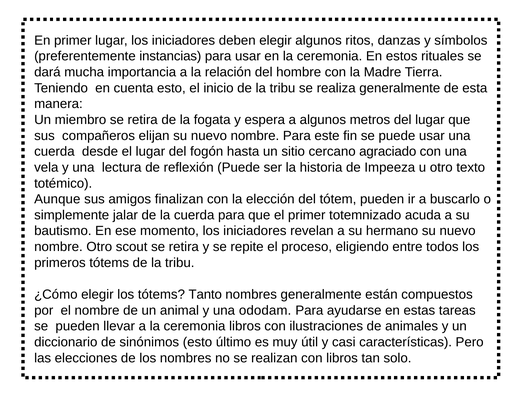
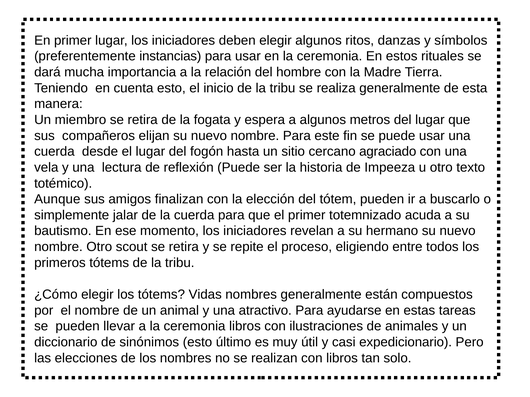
Tanto: Tanto -> Vidas
ododam: ododam -> atractivo
características: características -> expedicionario
